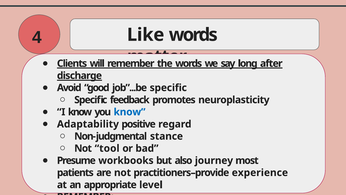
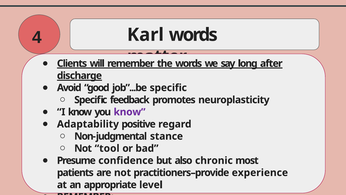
Like: Like -> Karl
know at (130, 112) colour: blue -> purple
workbooks: workbooks -> confidence
journey: journey -> chronic
